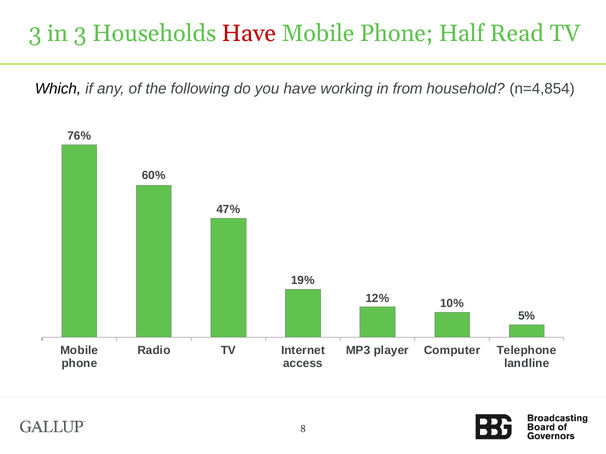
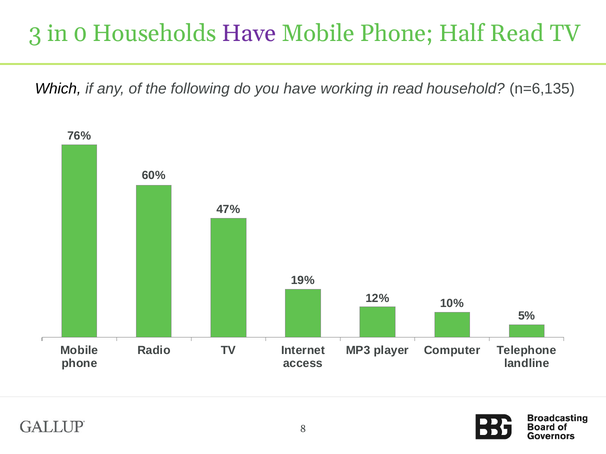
in 3: 3 -> 0
Have at (249, 33) colour: red -> purple
in from: from -> read
n=4,854: n=4,854 -> n=6,135
